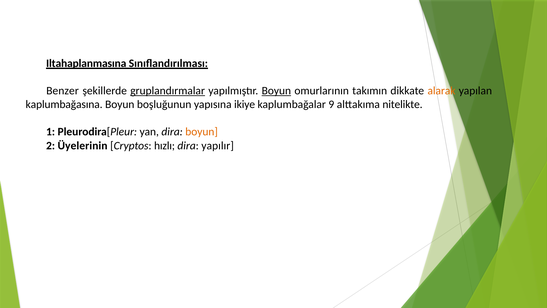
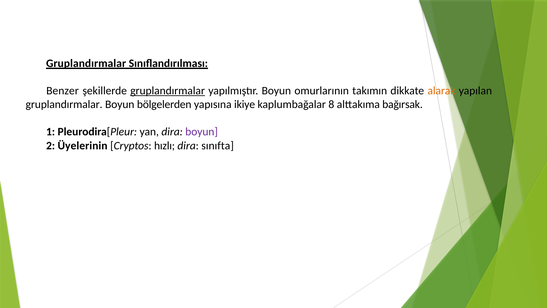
Iltahaplanmasına at (86, 63): Iltahaplanmasına -> Gruplandırmalar
Boyun at (276, 91) underline: present -> none
kaplumbağasına at (64, 104): kaplumbağasına -> gruplandırmalar
boşluğunun: boşluğunun -> bölgelerden
9: 9 -> 8
nitelikte: nitelikte -> bağırsak
boyun at (202, 132) colour: orange -> purple
yapılır: yapılır -> sınıfta
